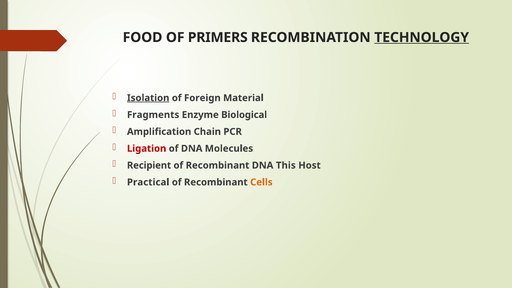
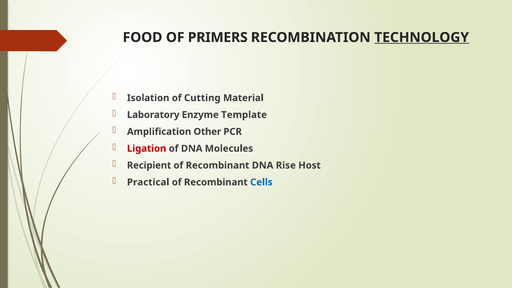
Isolation underline: present -> none
Foreign: Foreign -> Cutting
Fragments: Fragments -> Laboratory
Biological: Biological -> Template
Chain: Chain -> Other
This: This -> Rise
Cells colour: orange -> blue
